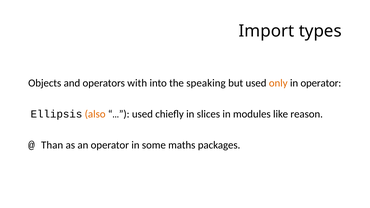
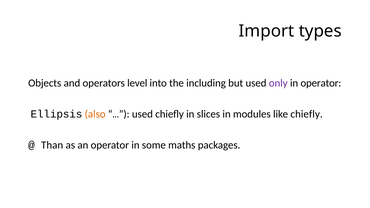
with: with -> level
speaking: speaking -> including
only colour: orange -> purple
like reason: reason -> chiefly
